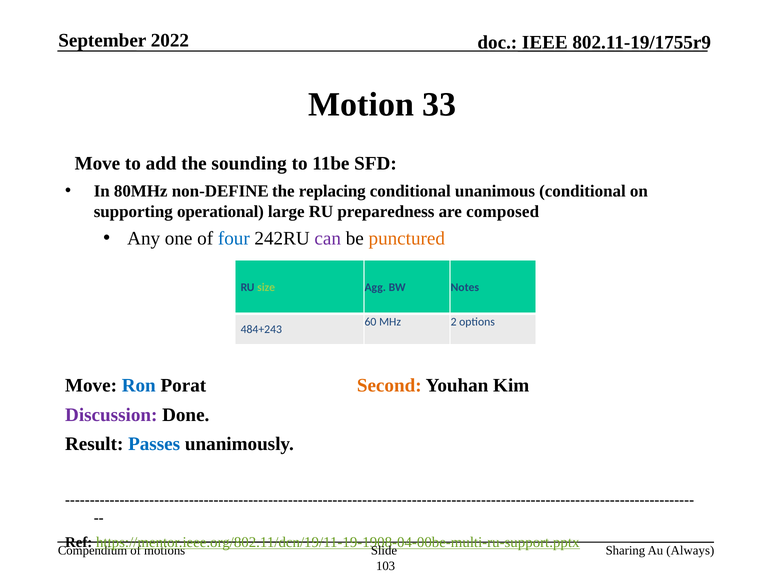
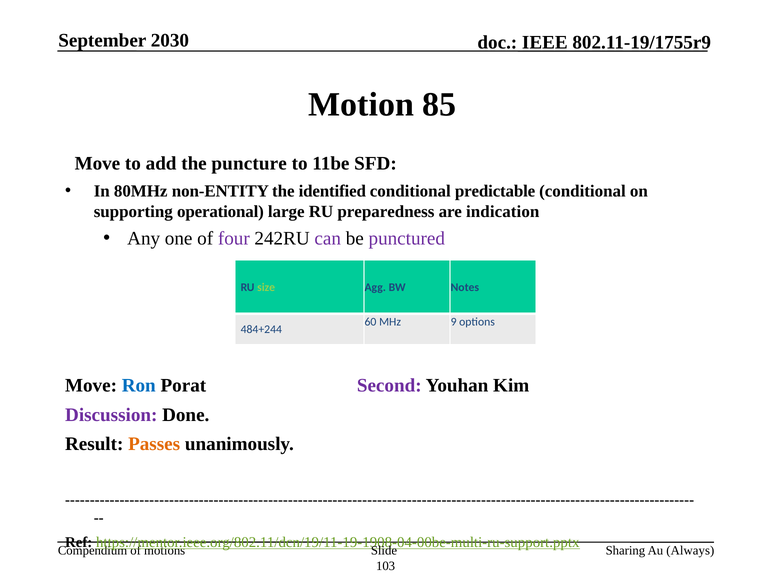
2022: 2022 -> 2030
33: 33 -> 85
sounding: sounding -> puncture
non-DEFINE: non-DEFINE -> non-ENTITY
replacing: replacing -> identified
unanimous: unanimous -> predictable
composed: composed -> indication
four colour: blue -> purple
punctured colour: orange -> purple
2: 2 -> 9
484+243: 484+243 -> 484+244
Second colour: orange -> purple
Passes colour: blue -> orange
